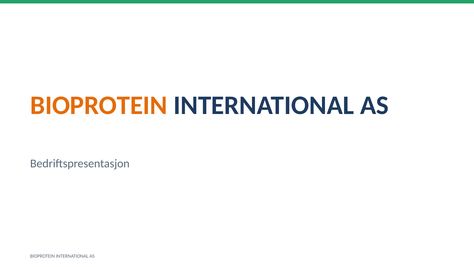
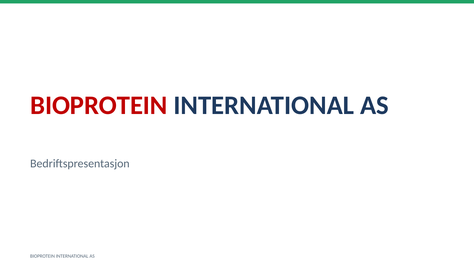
BIOPROTEIN at (99, 105) colour: orange -> red
